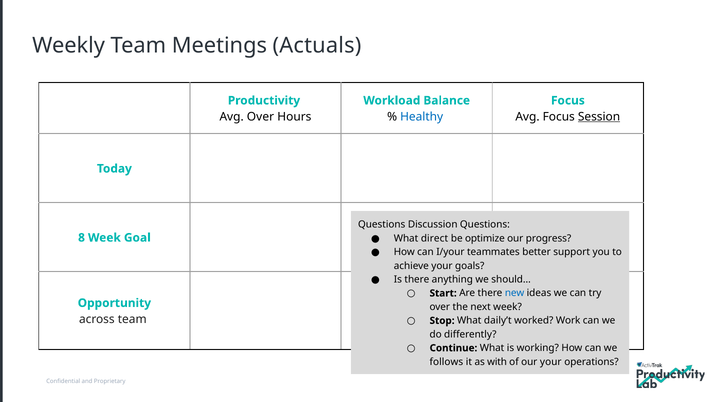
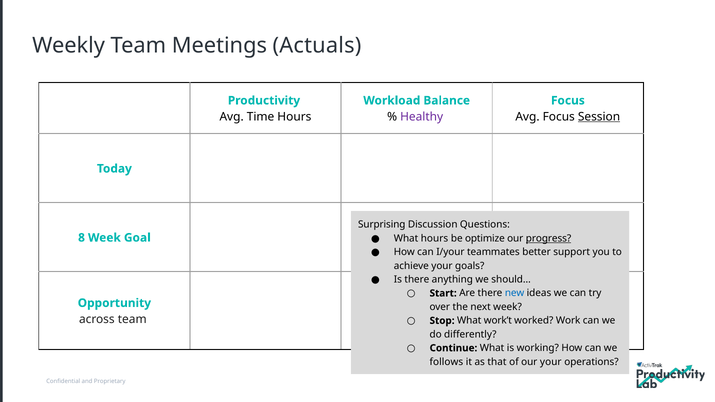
Avg Over: Over -> Time
Healthy colour: blue -> purple
Questions at (382, 225): Questions -> Surprising
What direct: direct -> hours
progress underline: none -> present
daily’t: daily’t -> work’t
with: with -> that
